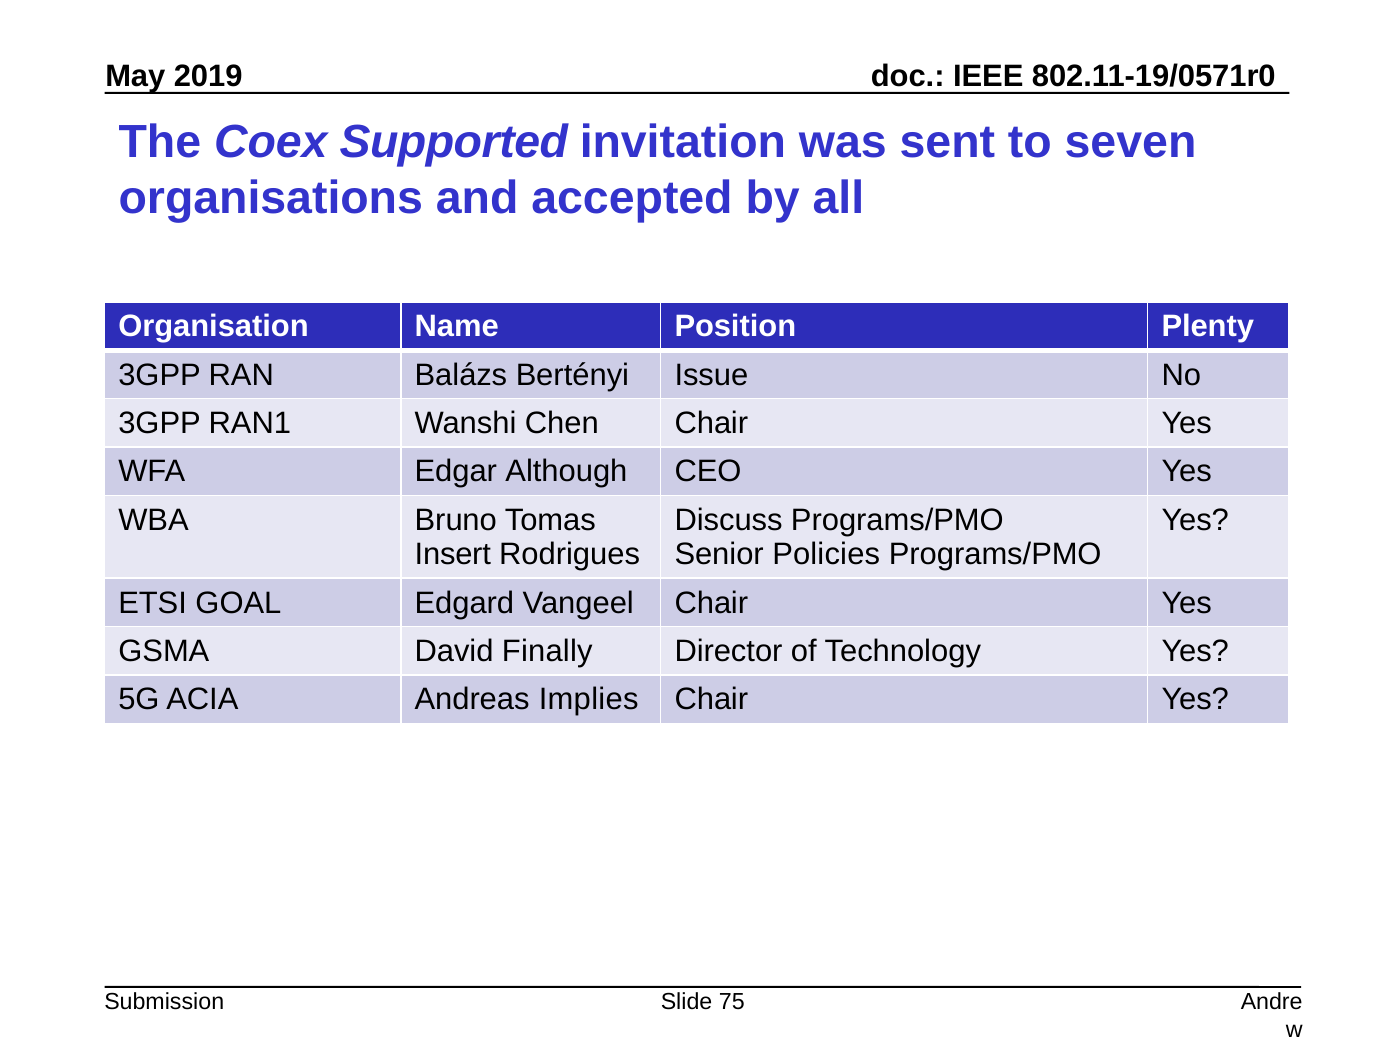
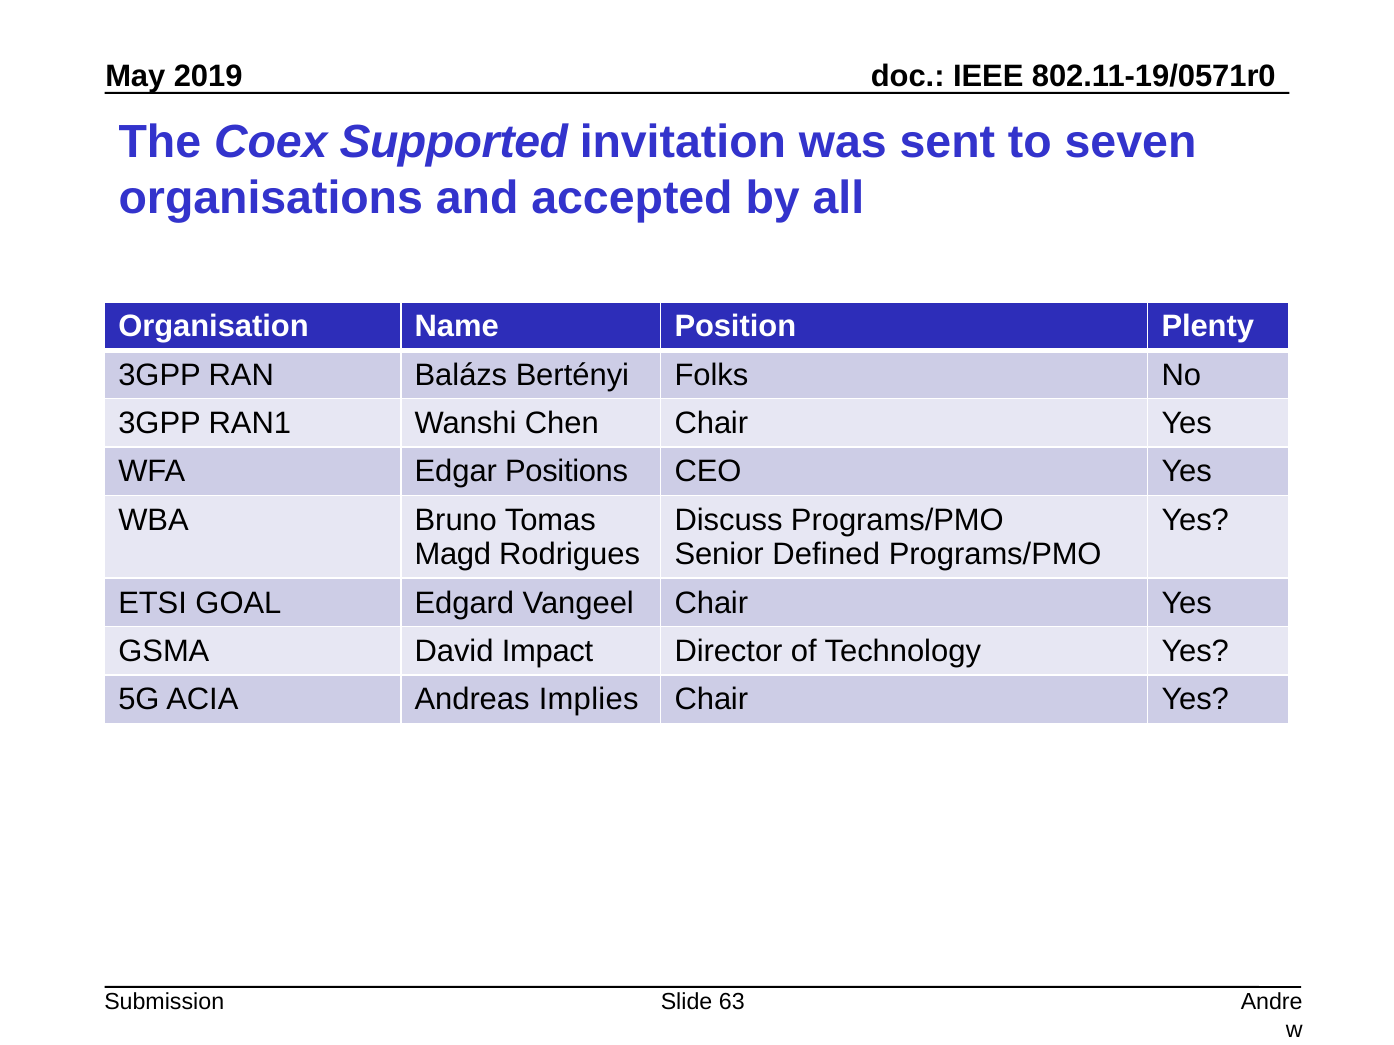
Issue: Issue -> Folks
Although: Although -> Positions
Insert: Insert -> Magd
Policies: Policies -> Defined
Finally: Finally -> Impact
75: 75 -> 63
